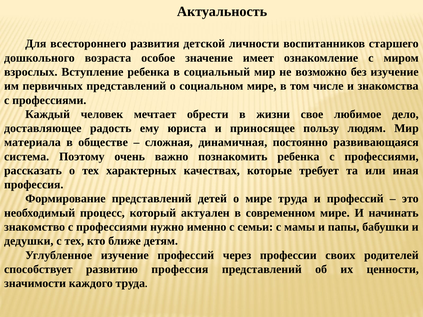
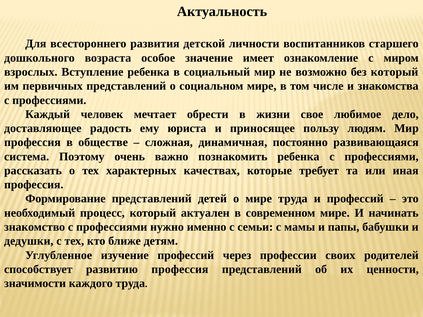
без изучение: изучение -> который
материала at (32, 143): материала -> профессия
